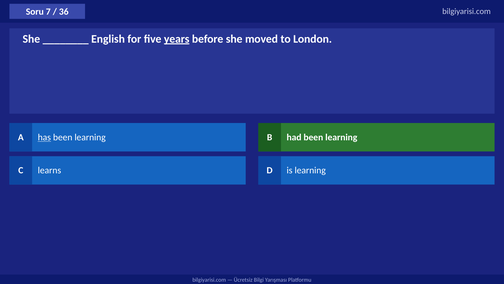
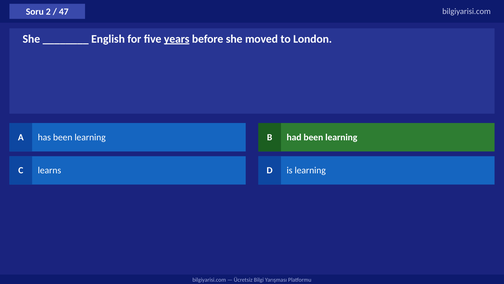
7: 7 -> 2
36: 36 -> 47
has underline: present -> none
